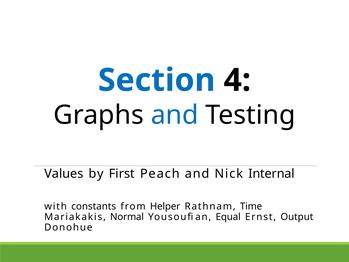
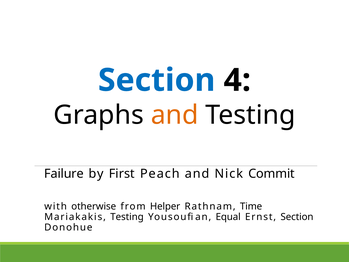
and at (175, 115) colour: blue -> orange
Values: Values -> Failure
Internal: Internal -> Commit
constants: constants -> otherwise
Mariakakis Normal: Normal -> Testing
Ernst Output: Output -> Section
